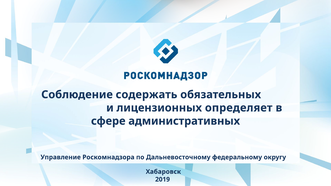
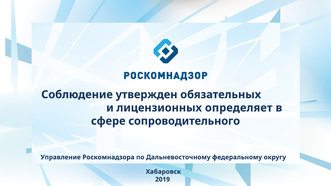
содержать: содержать -> утвержден
административных: административных -> сопроводительного
